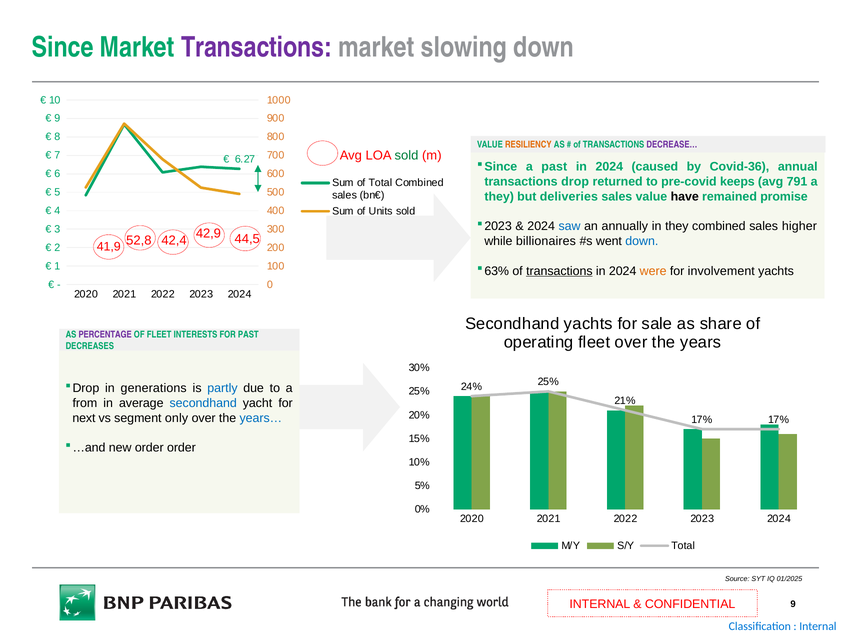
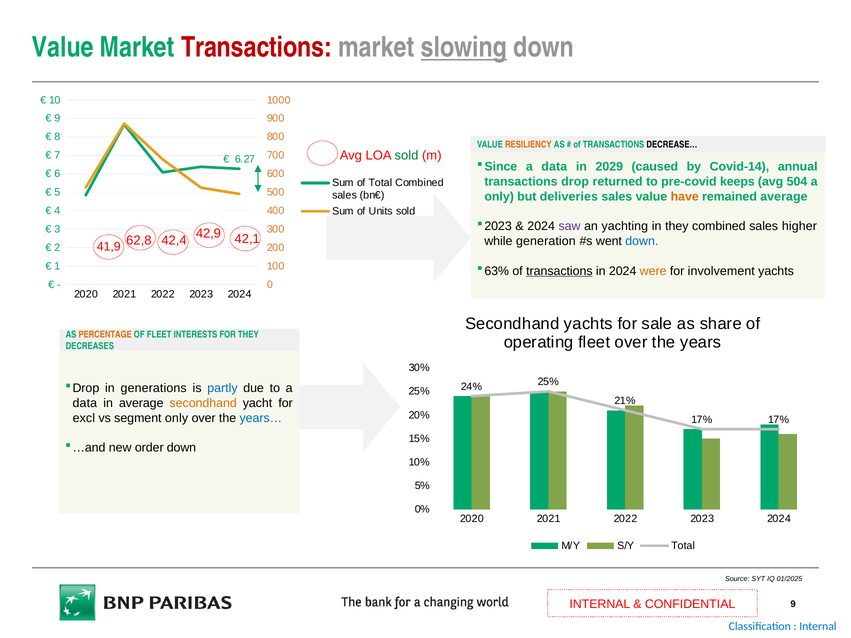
Since at (63, 47): Since -> Value
Transactions at (257, 47) colour: purple -> red
slowing underline: none -> present
DECREASE… colour: purple -> black
past at (554, 167): past -> data
2024 at (609, 167): 2024 -> 2029
Covid-36: Covid-36 -> Covid-14
791: 791 -> 504
they at (499, 197): they -> only
have colour: black -> orange
remained promise: promise -> average
saw colour: blue -> purple
annually: annually -> yachting
billionaires: billionaires -> generation
52,8: 52,8 -> 62,8
44,5: 44,5 -> 42,1
PERCENTAGE colour: purple -> orange
FOR PAST: PAST -> THEY
from at (85, 403): from -> data
secondhand at (203, 403) colour: blue -> orange
next: next -> excl
order order: order -> down
